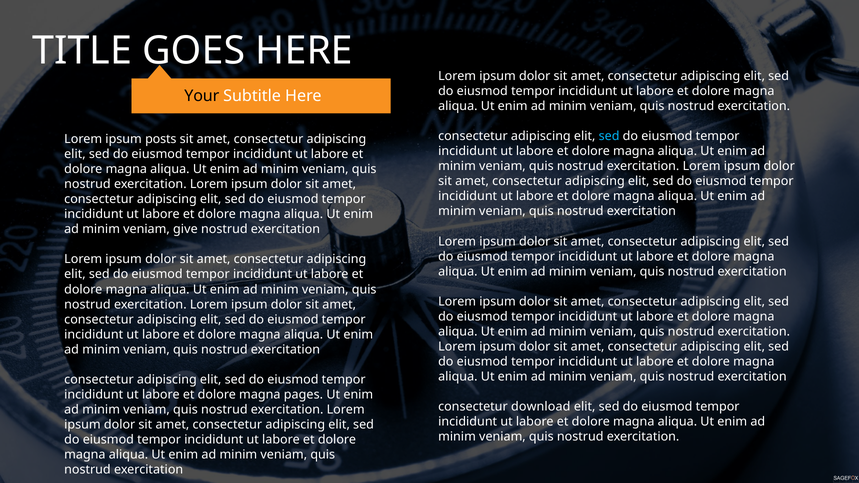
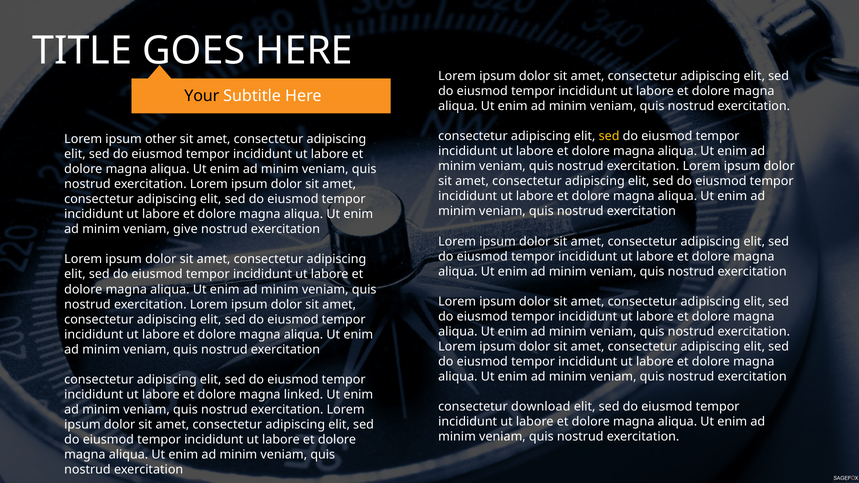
sed at (609, 136) colour: light blue -> yellow
posts: posts -> other
pages: pages -> linked
